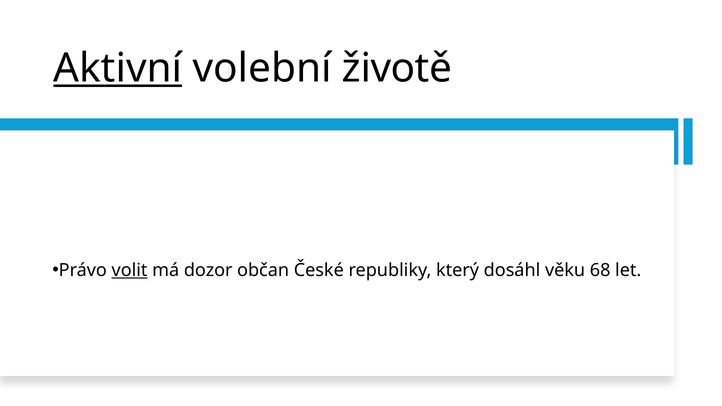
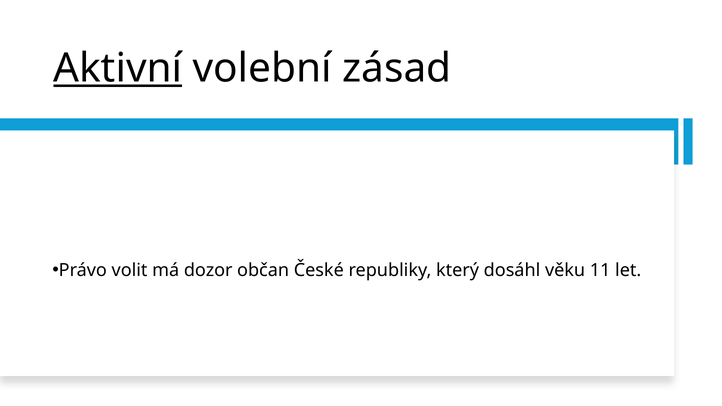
životě: životě -> zásad
volit underline: present -> none
68: 68 -> 11
